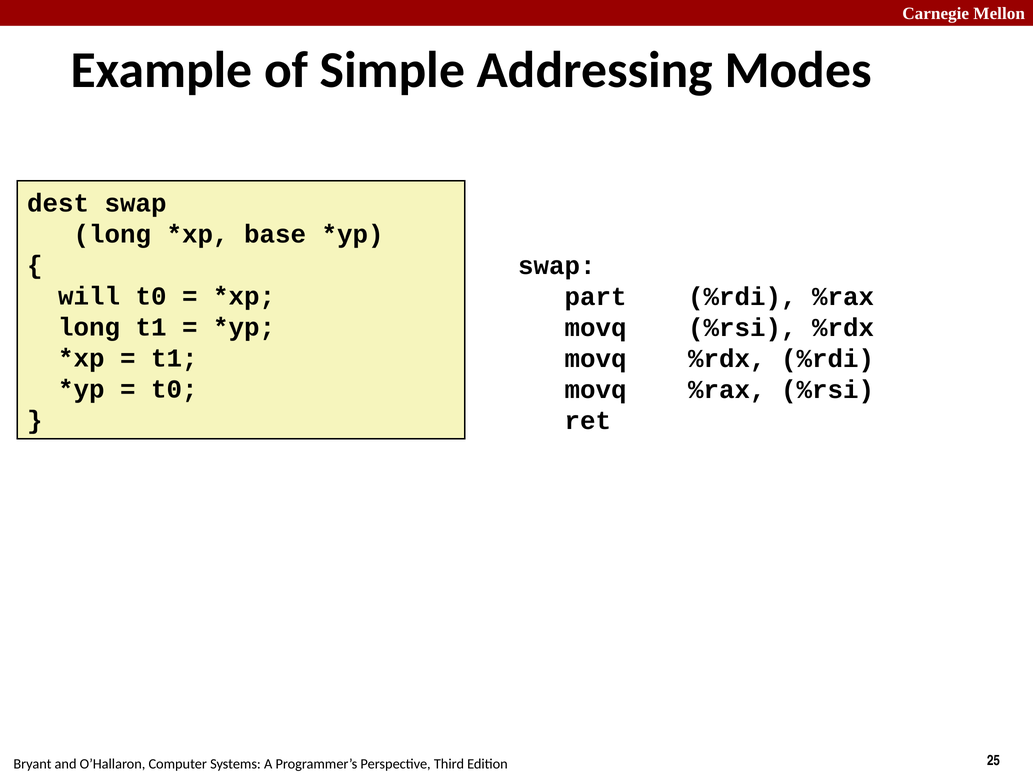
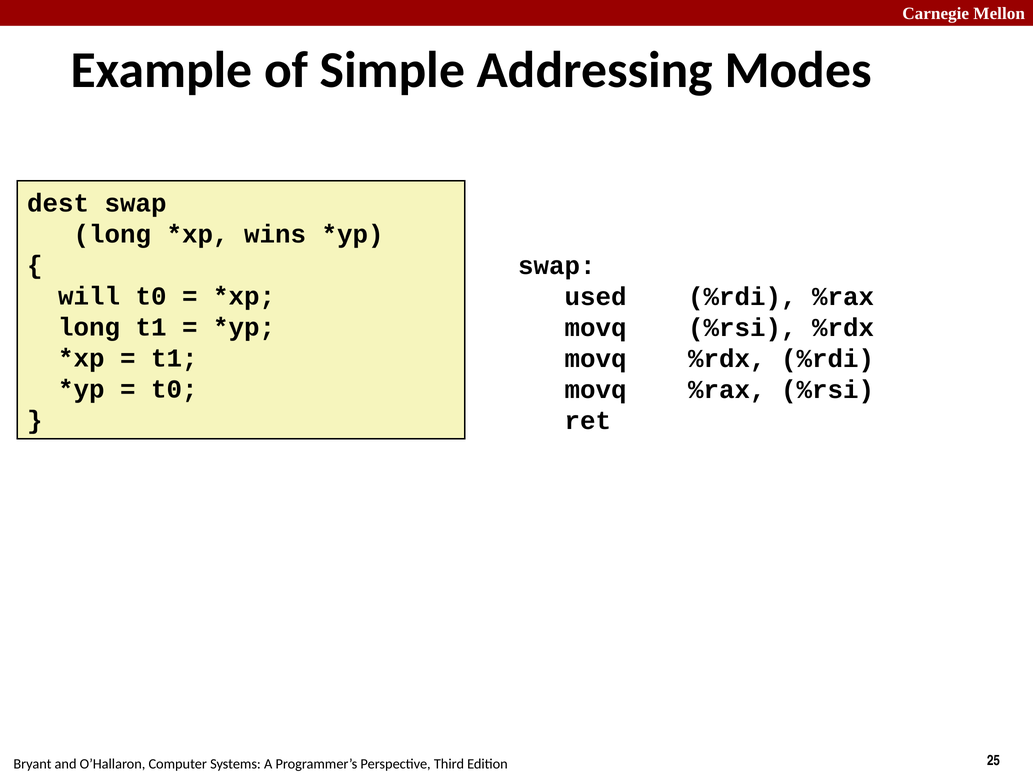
base: base -> wins
part: part -> used
